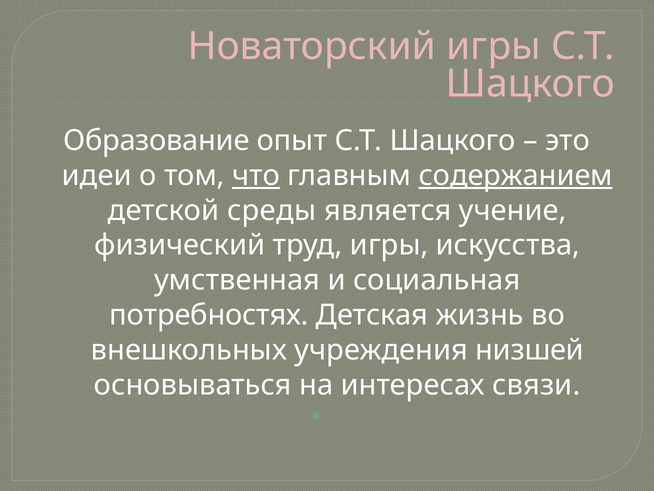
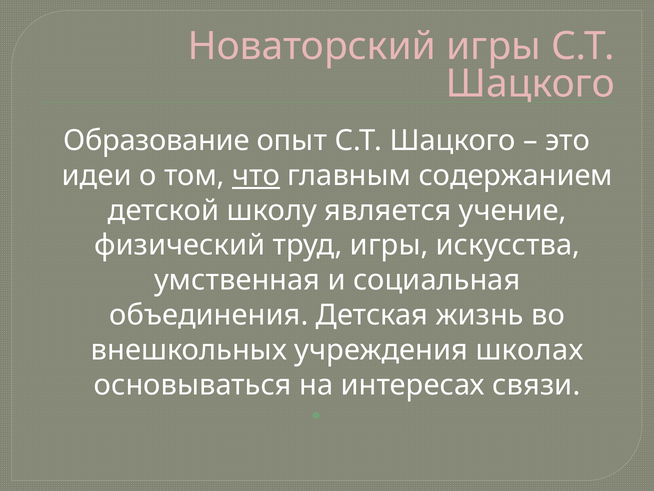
содержанием underline: present -> none
среды: среды -> школу
потребностях: потребностях -> объединения
низшей: низшей -> школах
